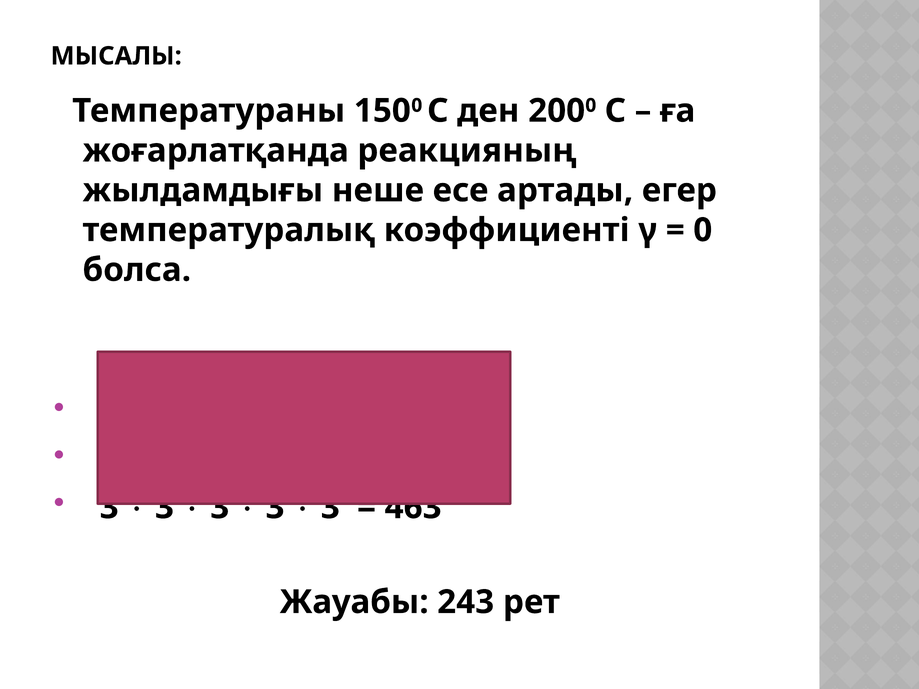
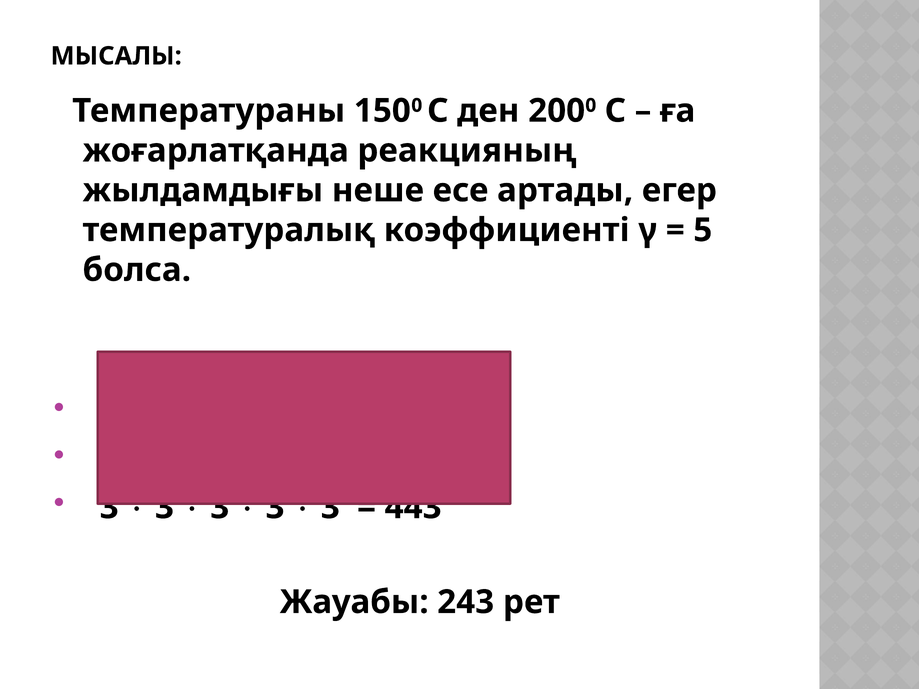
0 at (703, 230): 0 -> 5
463: 463 -> 443
